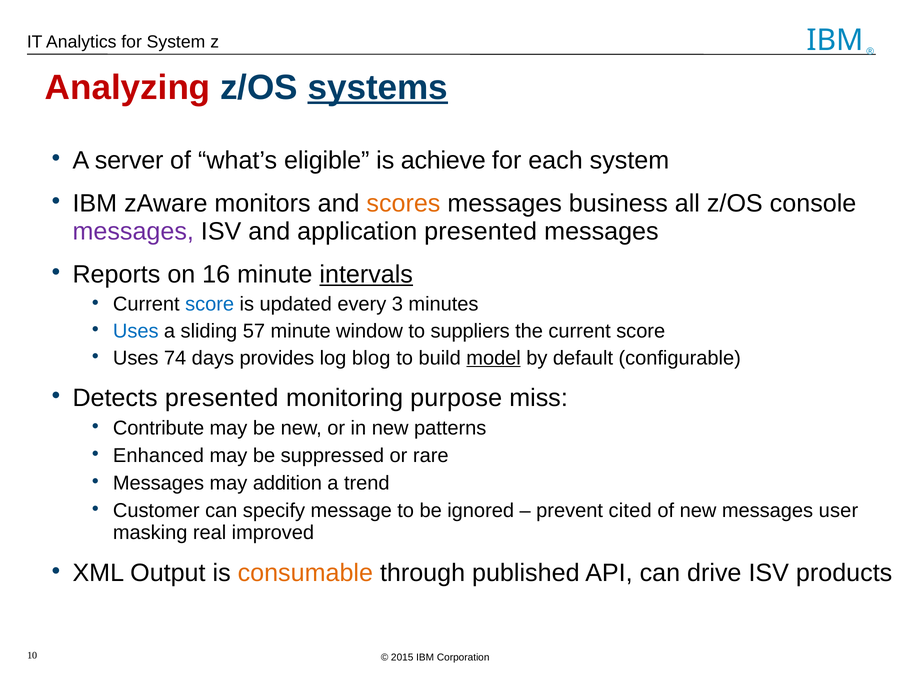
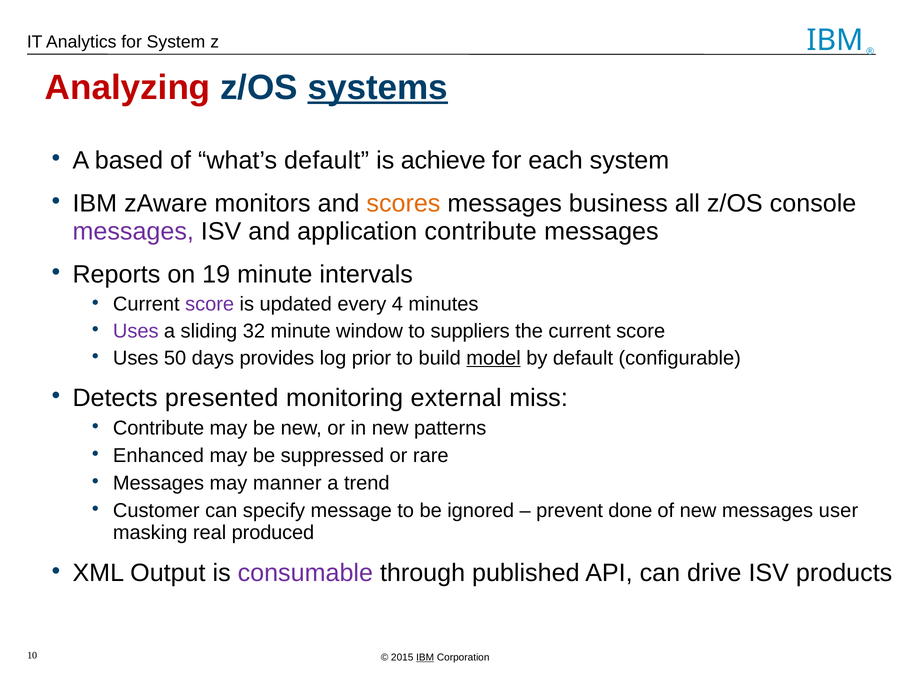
server: server -> based
what’s eligible: eligible -> default
application presented: presented -> contribute
16: 16 -> 19
intervals underline: present -> none
score at (210, 304) colour: blue -> purple
3: 3 -> 4
Uses at (136, 331) colour: blue -> purple
57: 57 -> 32
74: 74 -> 50
blog: blog -> prior
purpose: purpose -> external
addition: addition -> manner
cited: cited -> done
improved: improved -> produced
consumable colour: orange -> purple
IBM at (425, 658) underline: none -> present
